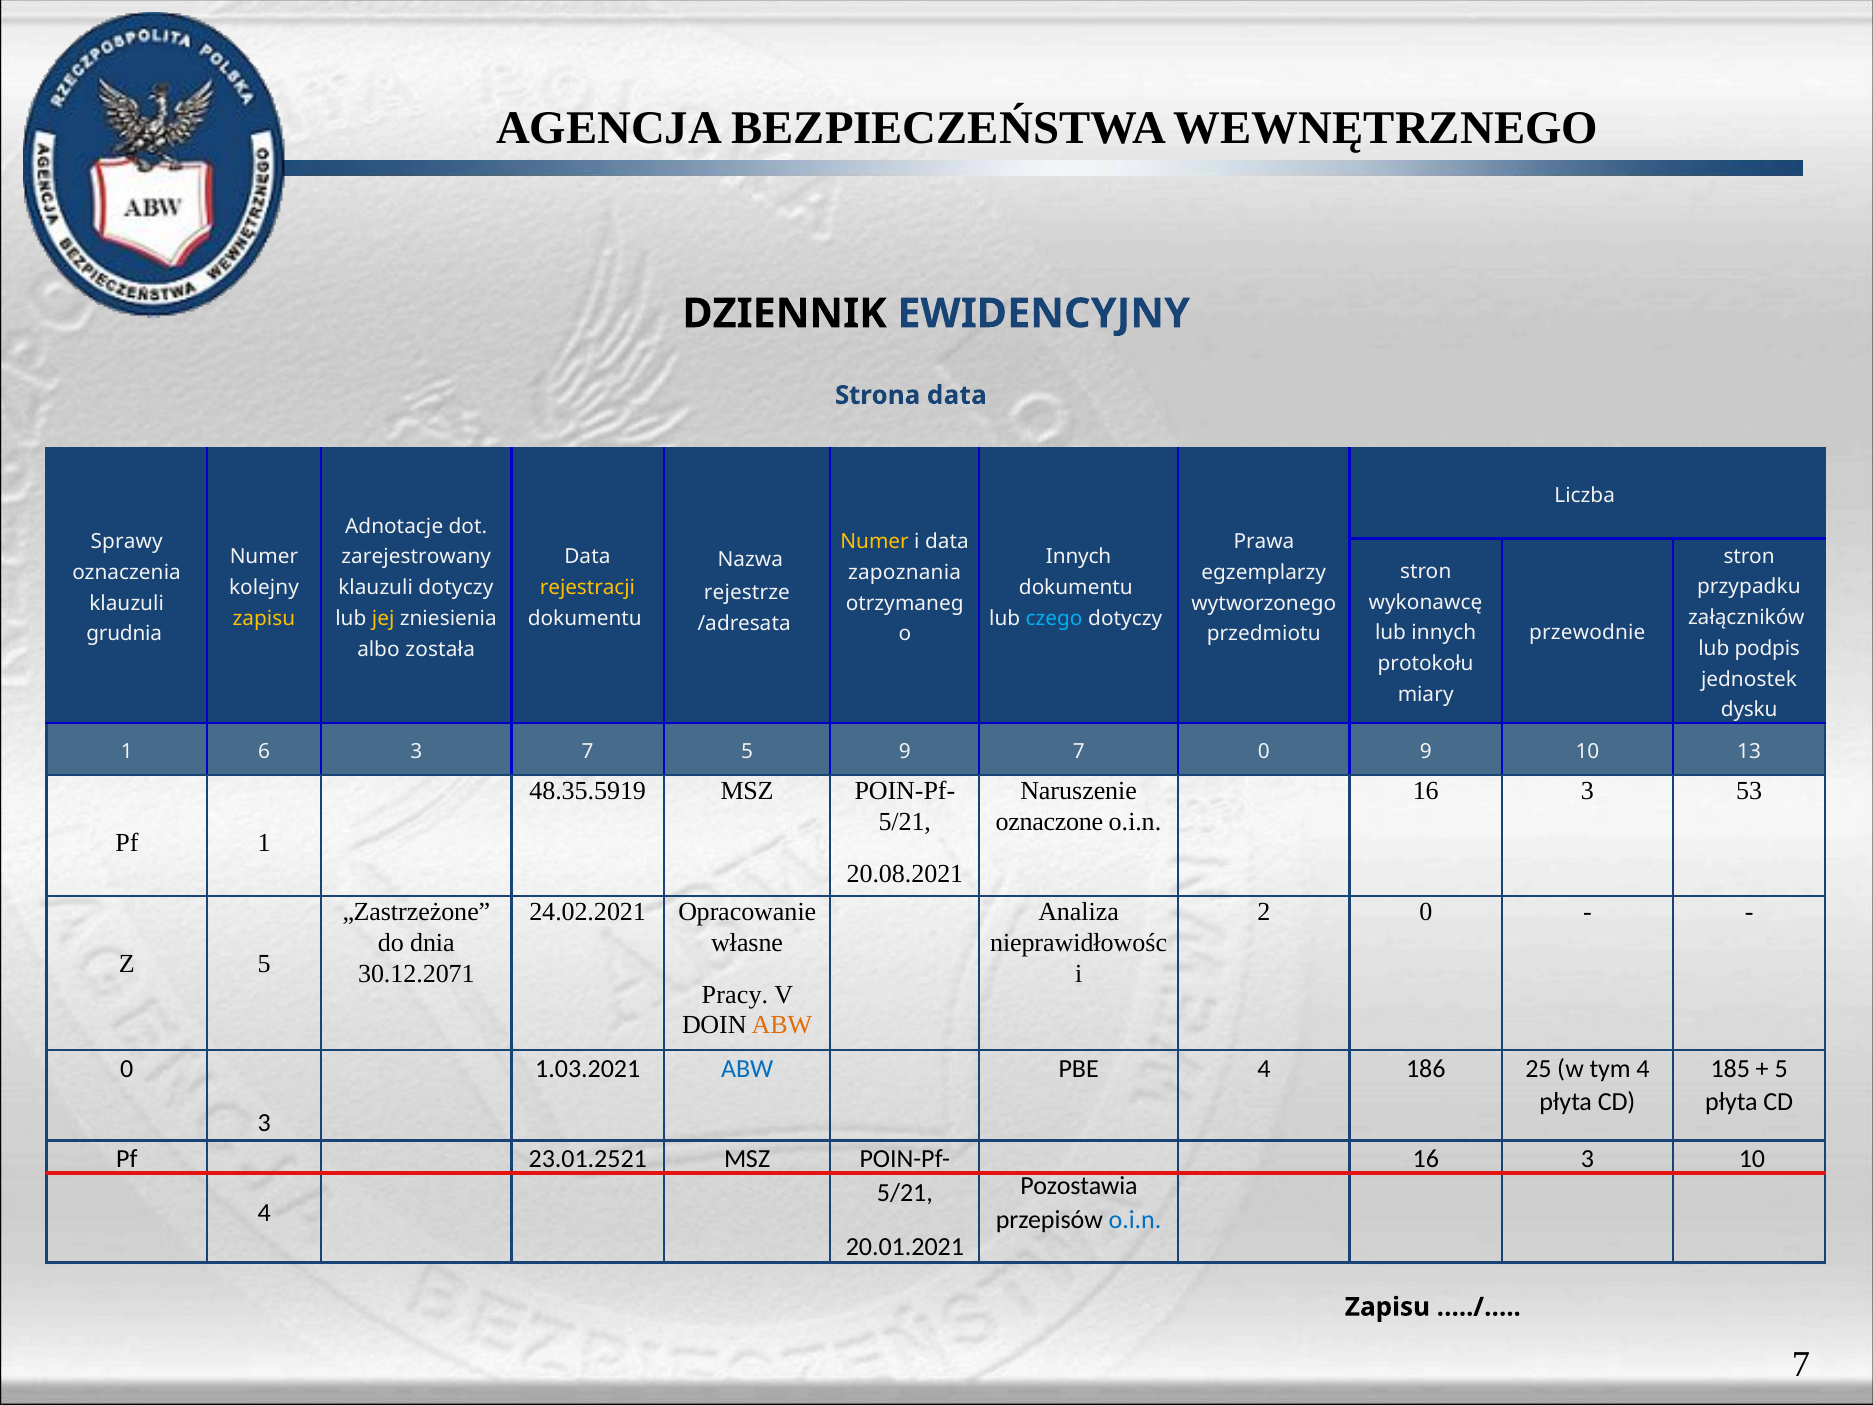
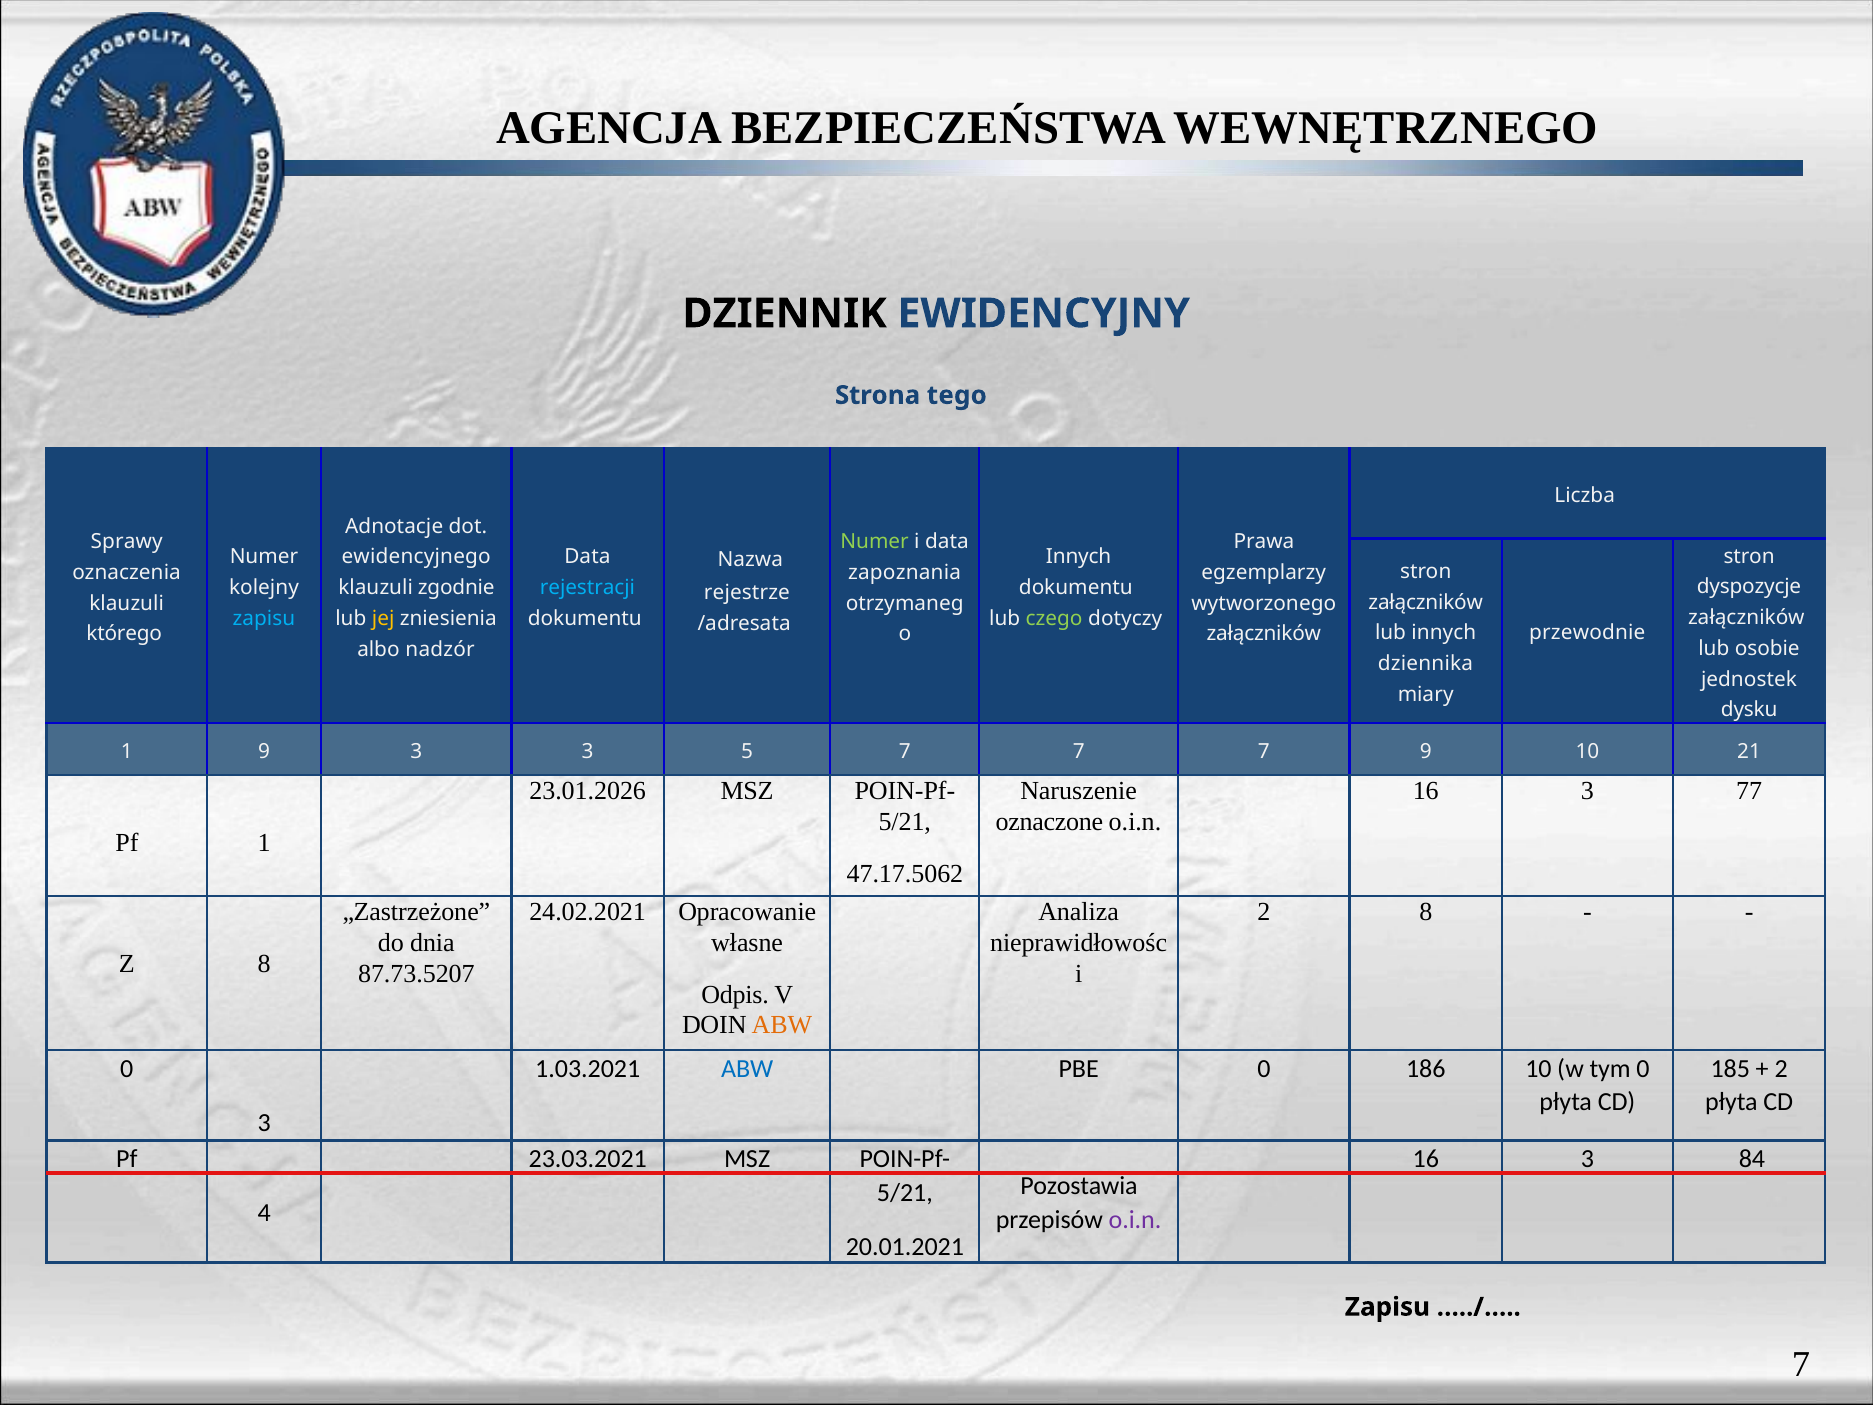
Strona data: data -> tego
Numer at (875, 542) colour: yellow -> light green
zarejestrowany: zarejestrowany -> ewidencyjnego
przypadku: przypadku -> dyspozycje
klauzuli dotyczy: dotyczy -> zgodnie
rejestracji colour: yellow -> light blue
wykonawcę at (1426, 602): wykonawcę -> załączników
zapisu at (264, 619) colour: yellow -> light blue
czego colour: light blue -> light green
grudnia: grudnia -> którego
przedmiotu at (1264, 634): przedmiotu -> załączników
podpis: podpis -> osobie
została: została -> nadzór
protokołu: protokołu -> dziennika
1 6: 6 -> 9
3 7: 7 -> 3
5 9: 9 -> 7
0 at (1264, 751): 0 -> 7
13: 13 -> 21
48.35.5919: 48.35.5919 -> 23.01.2026
53: 53 -> 77
20.08.2021: 20.08.2021 -> 47.17.5062
2 0: 0 -> 8
Z 5: 5 -> 8
30.12.2071: 30.12.2071 -> 87.73.5207
Pracy: Pracy -> Odpis
PBE 4: 4 -> 0
186 25: 25 -> 10
tym 4: 4 -> 0
5 at (1781, 1068): 5 -> 2
23.01.2521: 23.01.2521 -> 23.03.2021
3 10: 10 -> 84
o.i.n at (1135, 1220) colour: blue -> purple
